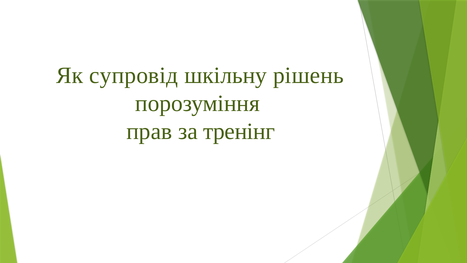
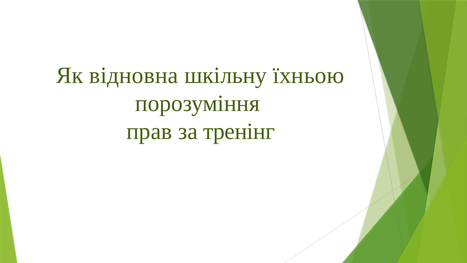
супровід: супровід -> відновна
рішень: рішень -> їхньою
